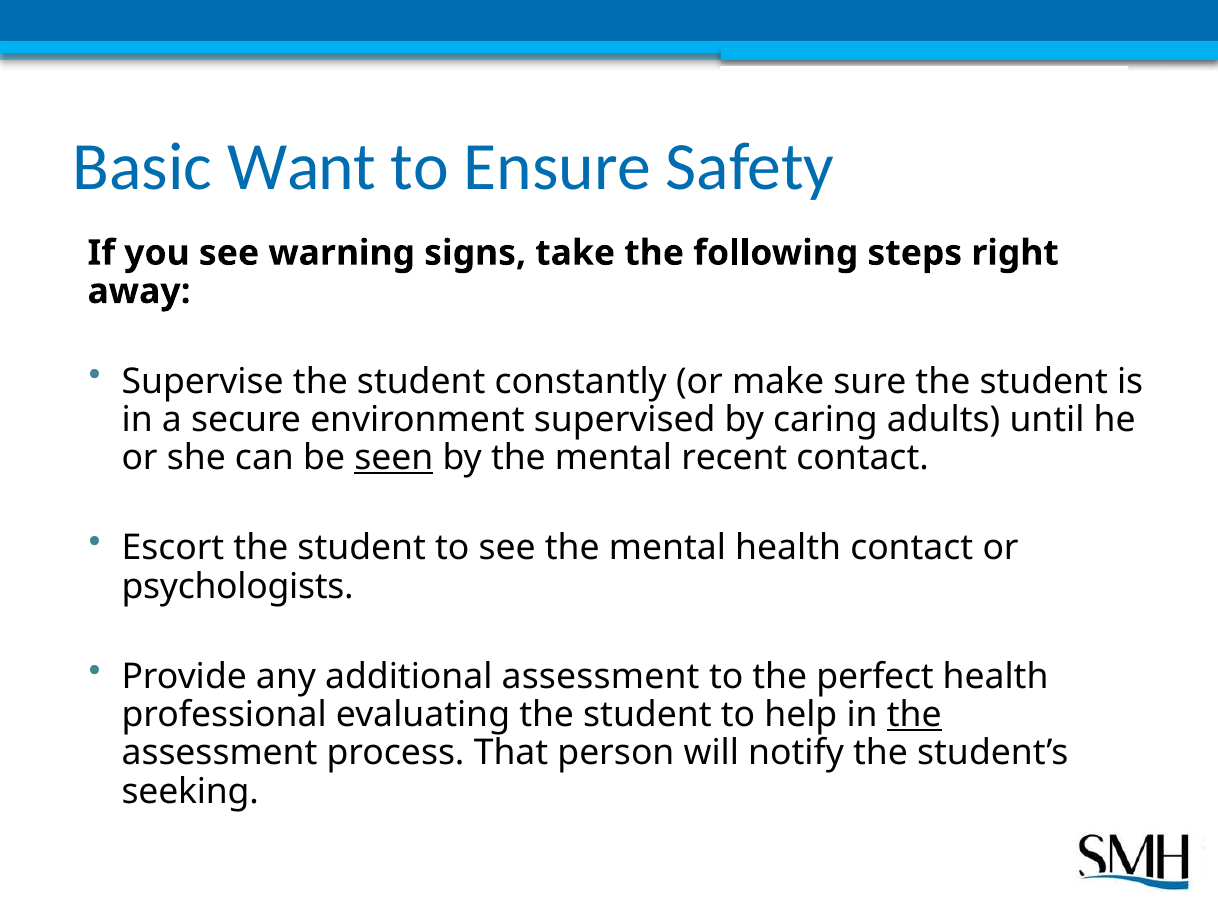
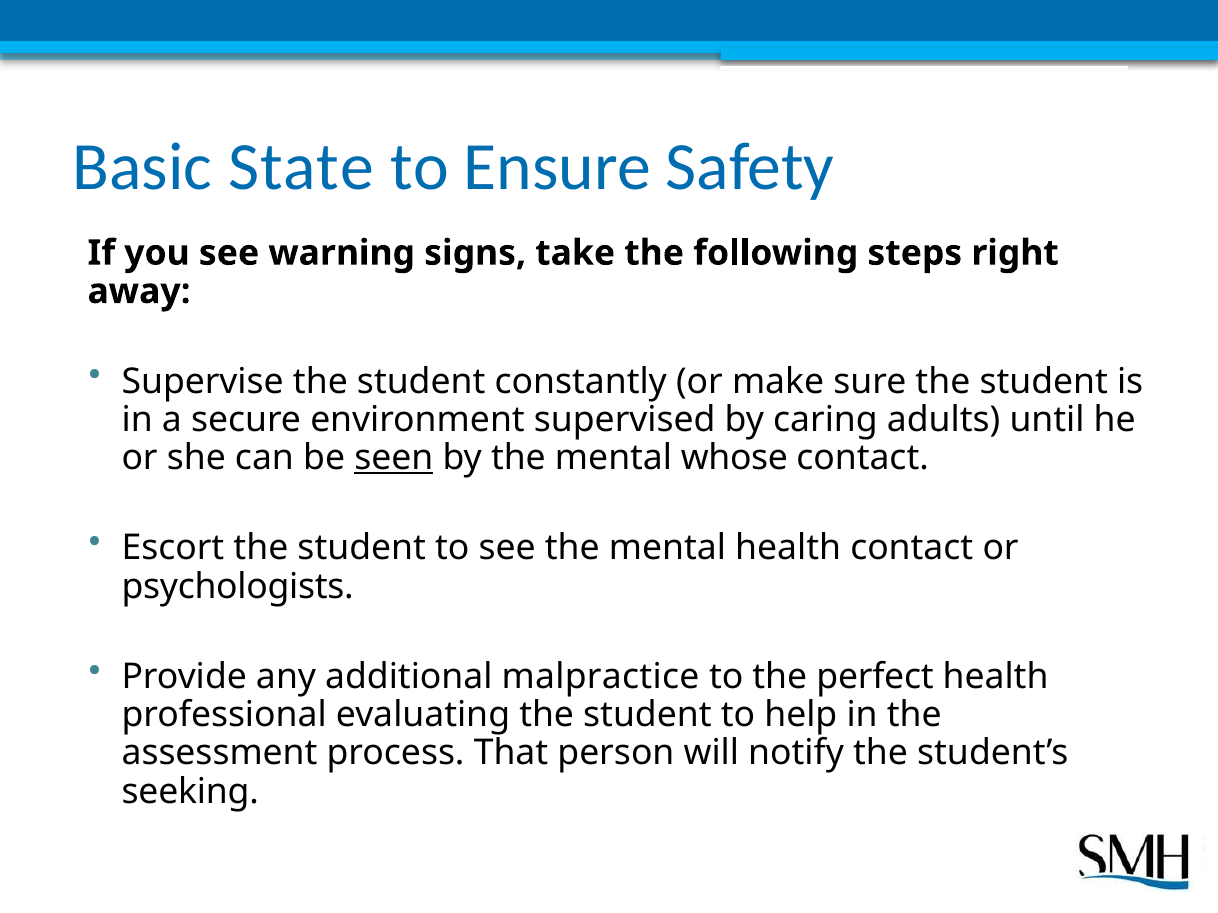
Want: Want -> State
recent: recent -> whose
additional assessment: assessment -> malpractice
the at (914, 715) underline: present -> none
